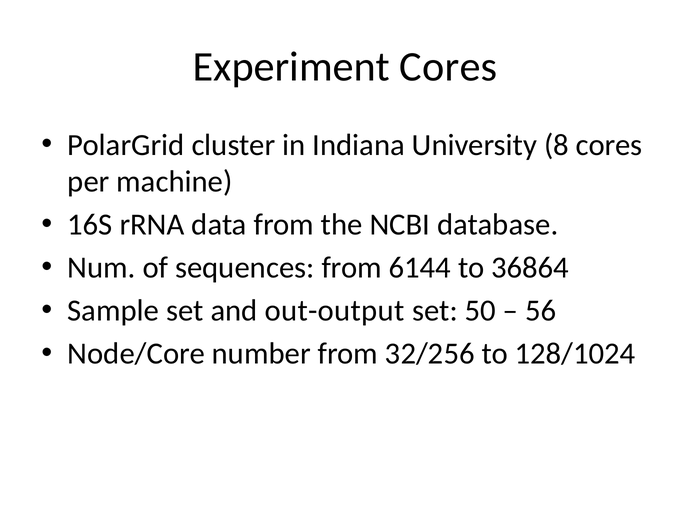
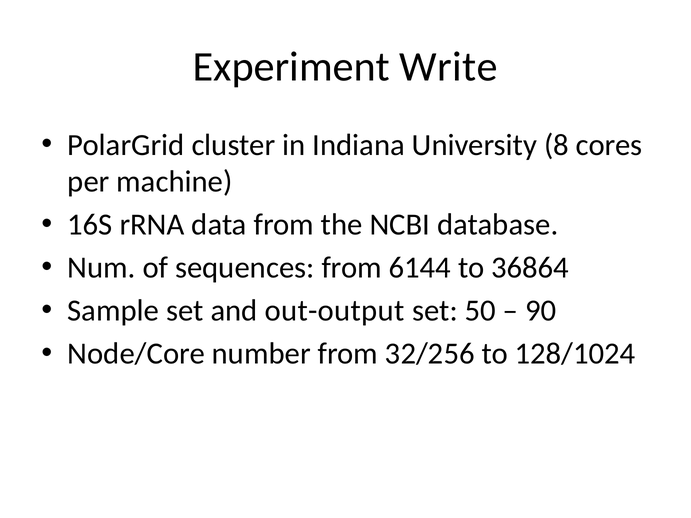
Experiment Cores: Cores -> Write
56: 56 -> 90
